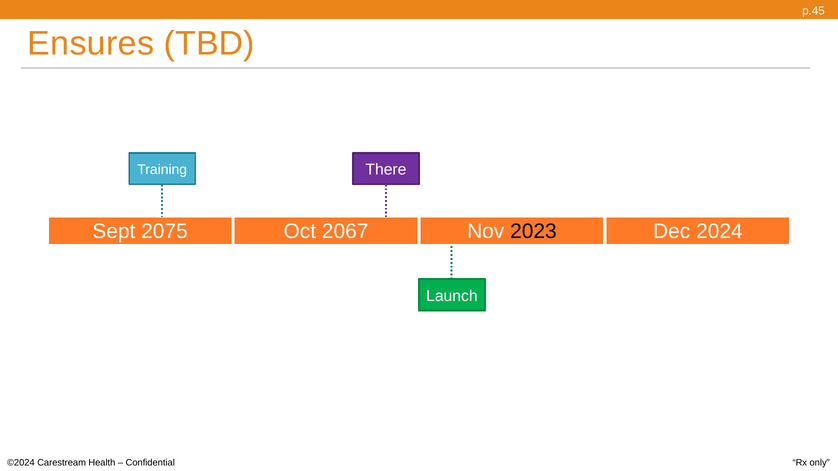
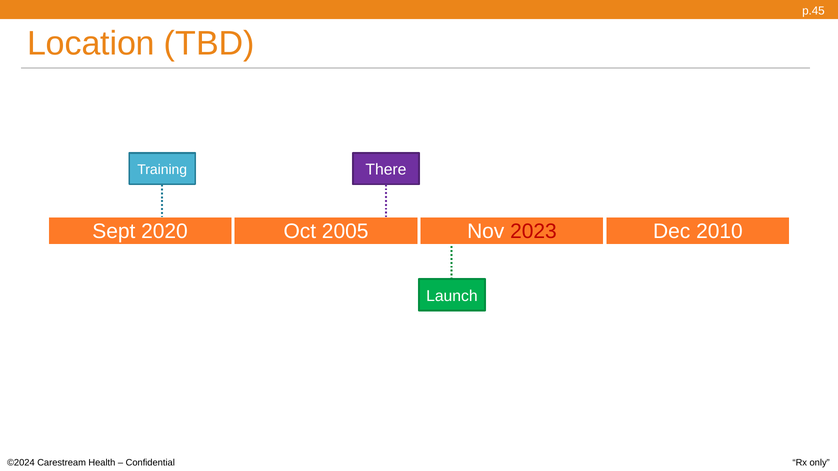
Ensures: Ensures -> Location
2075: 2075 -> 2020
2067: 2067 -> 2005
2023 colour: black -> red
2024: 2024 -> 2010
